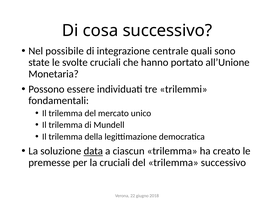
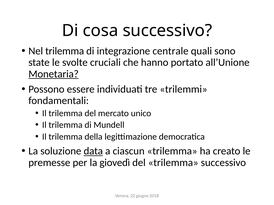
Nel possibile: possibile -> trilemma
Monetaria underline: none -> present
la cruciali: cruciali -> giovedì
